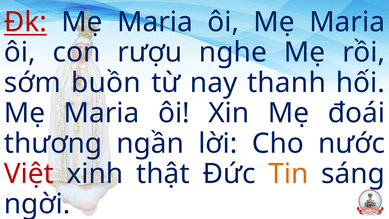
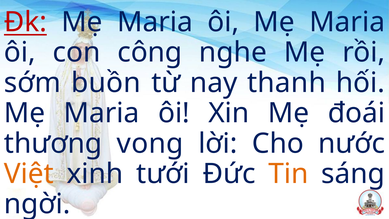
rượu: rượu -> công
ngần: ngần -> vong
Việt colour: red -> orange
thật: thật -> tưới
